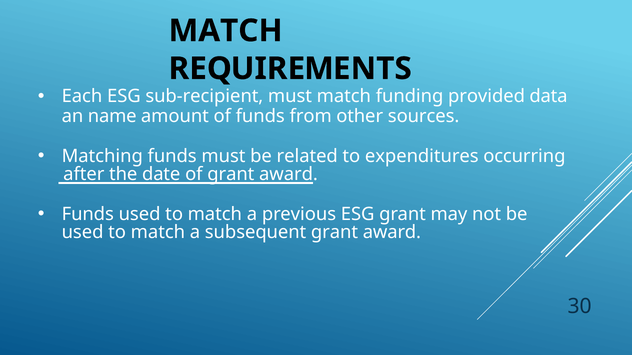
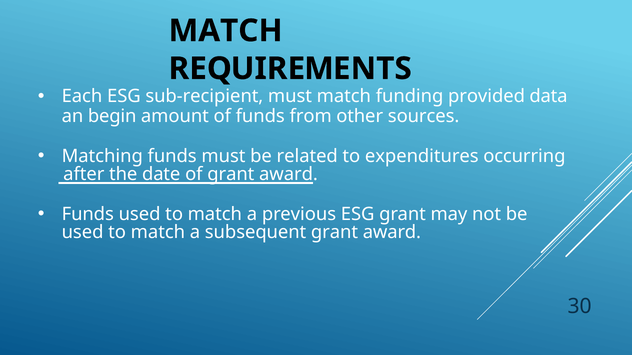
name: name -> begin
